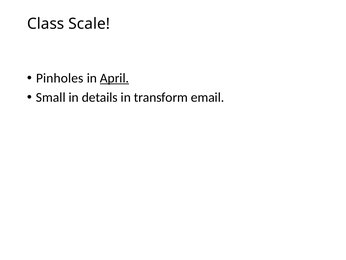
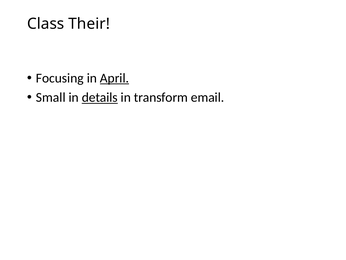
Scale: Scale -> Their
Pinholes: Pinholes -> Focusing
details underline: none -> present
